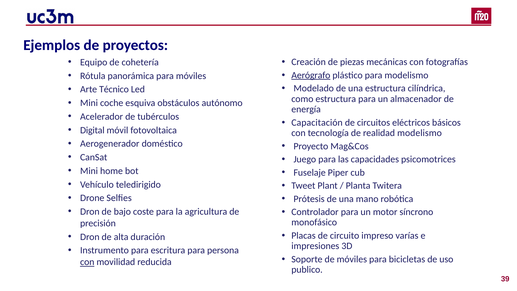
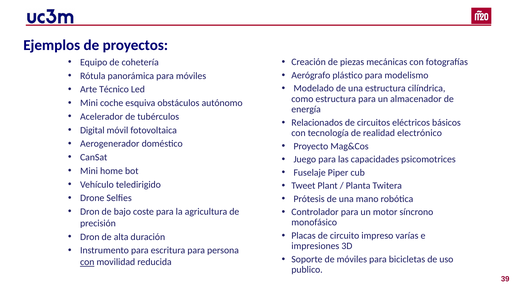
Aerógrafo underline: present -> none
Capacitación: Capacitación -> Relacionados
realidad modelismo: modelismo -> electrónico
